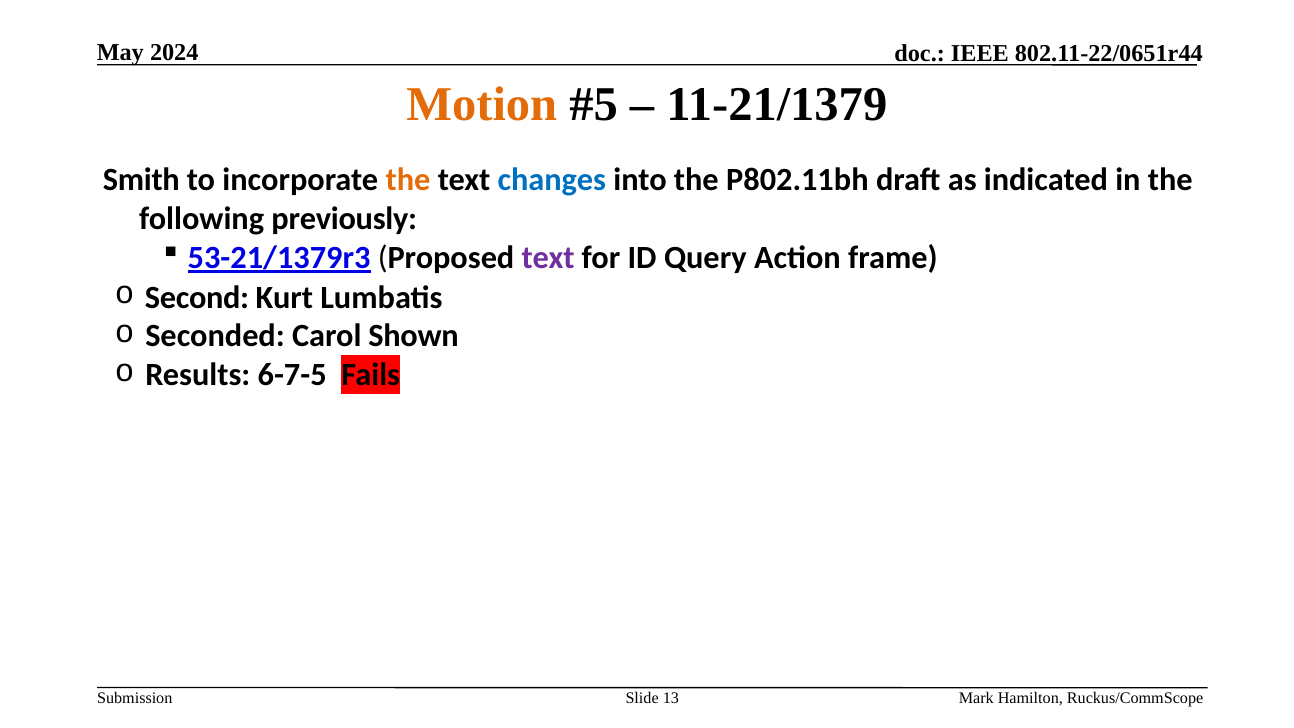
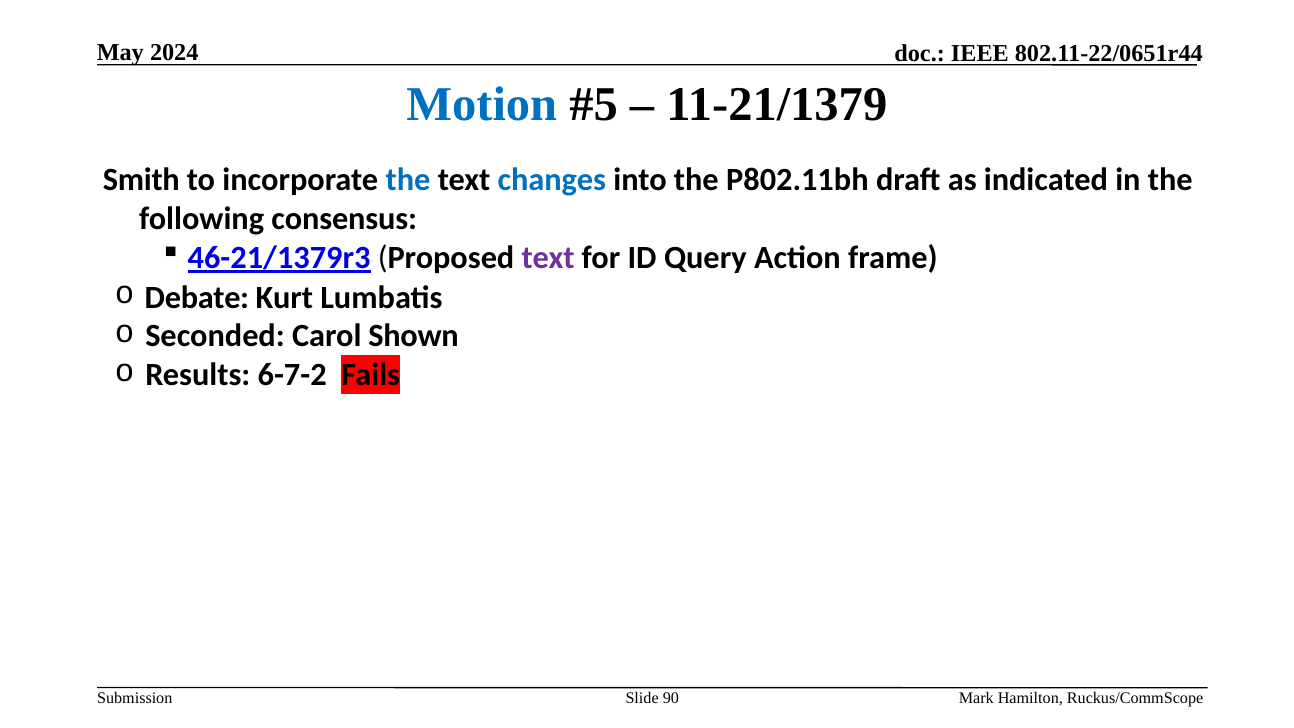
Motion colour: orange -> blue
the at (408, 180) colour: orange -> blue
previously: previously -> consensus
53-21/1379r3: 53-21/1379r3 -> 46-21/1379r3
Second: Second -> Debate
6-7-5: 6-7-5 -> 6-7-2
13: 13 -> 90
